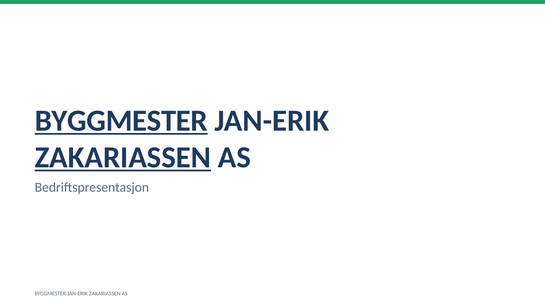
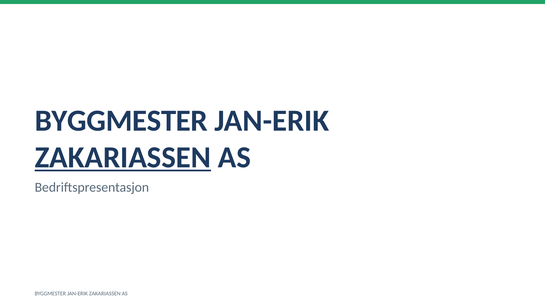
BYGGMESTER at (121, 121) underline: present -> none
